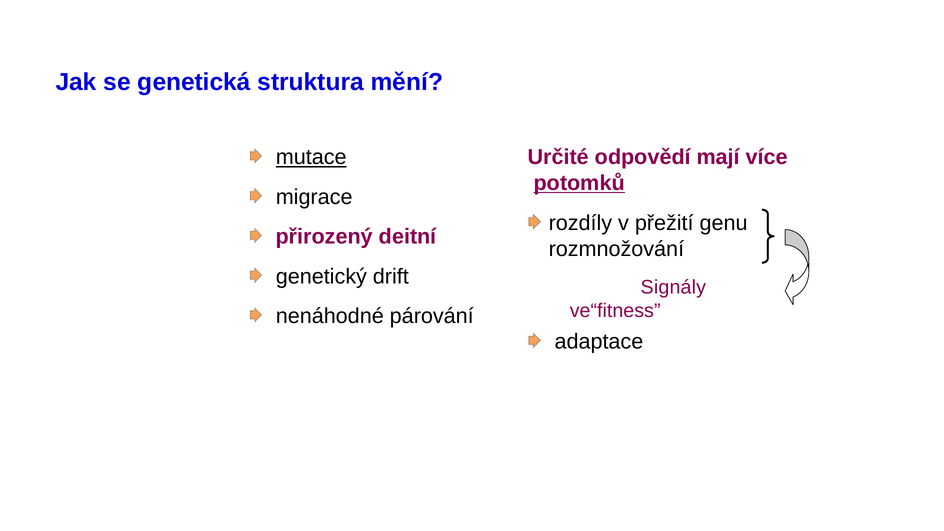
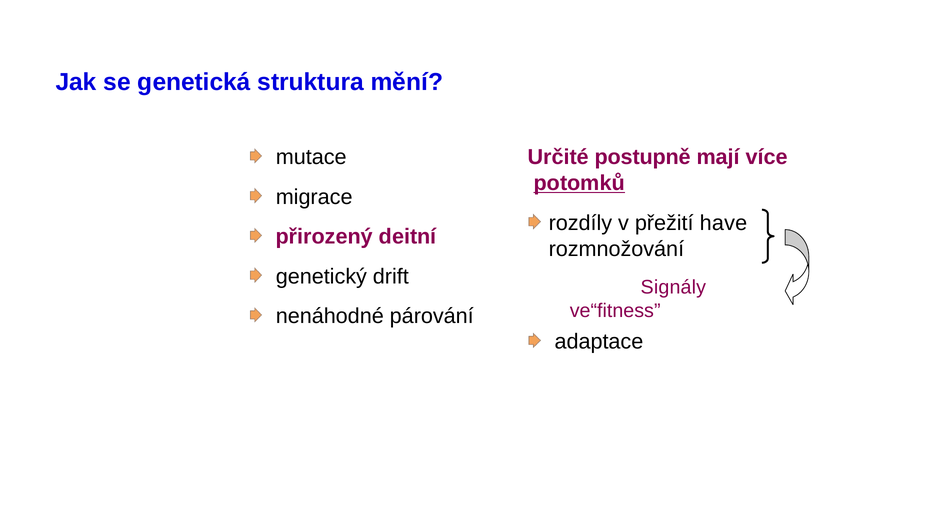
mutace underline: present -> none
odpovědí: odpovědí -> postupně
genu: genu -> have
